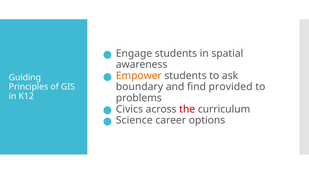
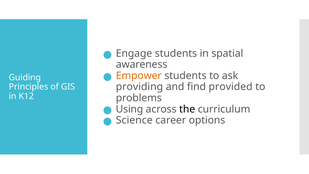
boundary: boundary -> providing
Civics: Civics -> Using
the colour: red -> black
